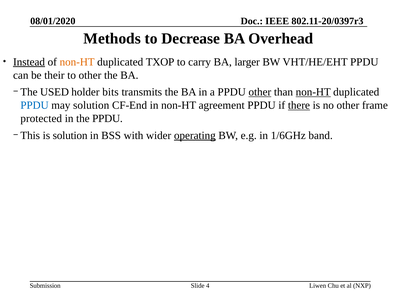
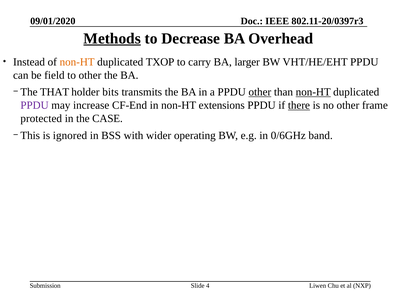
08/01/2020: 08/01/2020 -> 09/01/2020
Methods underline: none -> present
Instead underline: present -> none
their: their -> field
USED: USED -> THAT
PPDU at (35, 105) colour: blue -> purple
may solution: solution -> increase
agreement: agreement -> extensions
the PPDU: PPDU -> CASE
is solution: solution -> ignored
operating underline: present -> none
1/6GHz: 1/6GHz -> 0/6GHz
